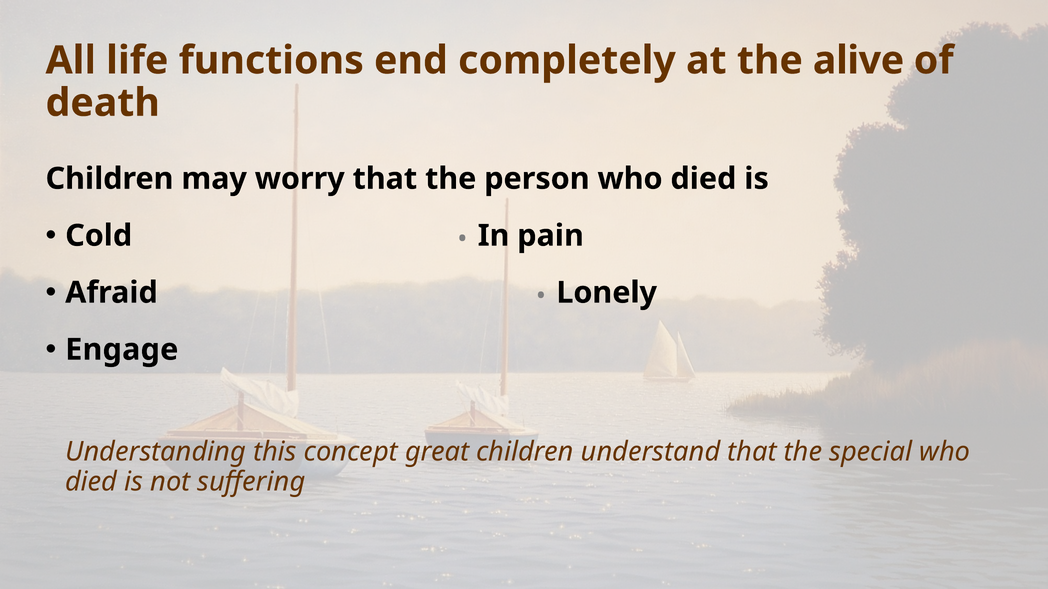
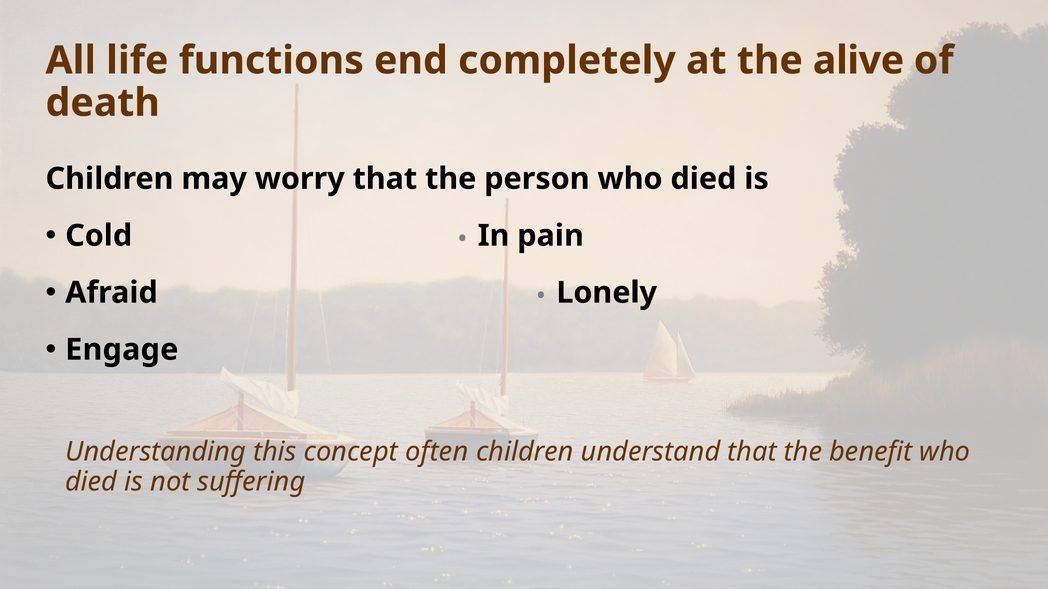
great: great -> often
special: special -> benefit
